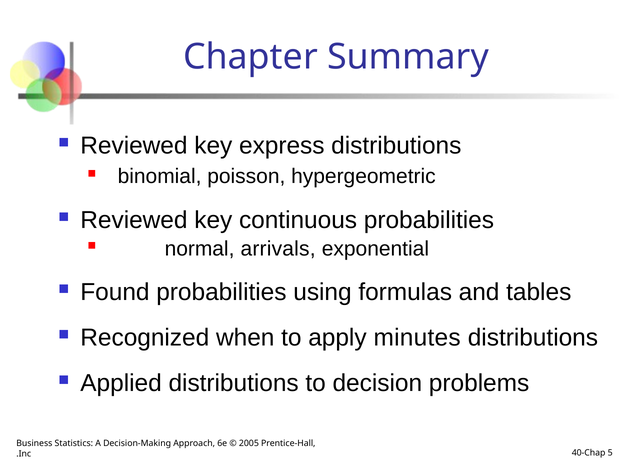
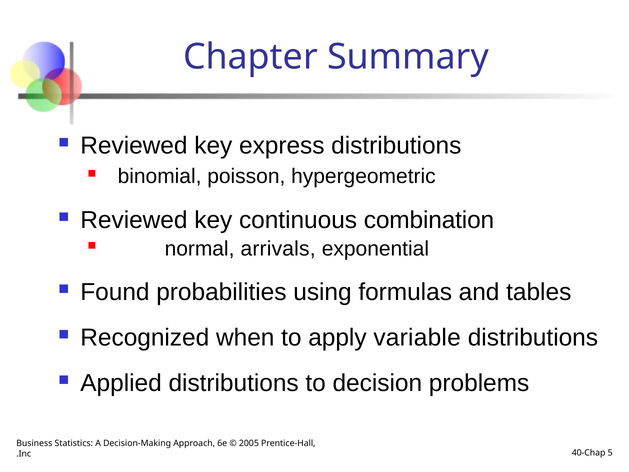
continuous probabilities: probabilities -> combination
minutes: minutes -> variable
